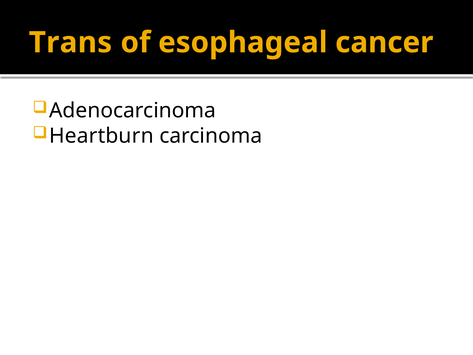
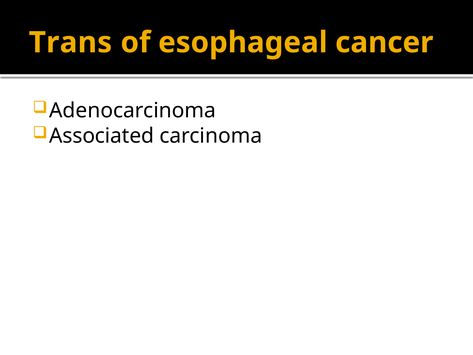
Heartburn: Heartburn -> Associated
